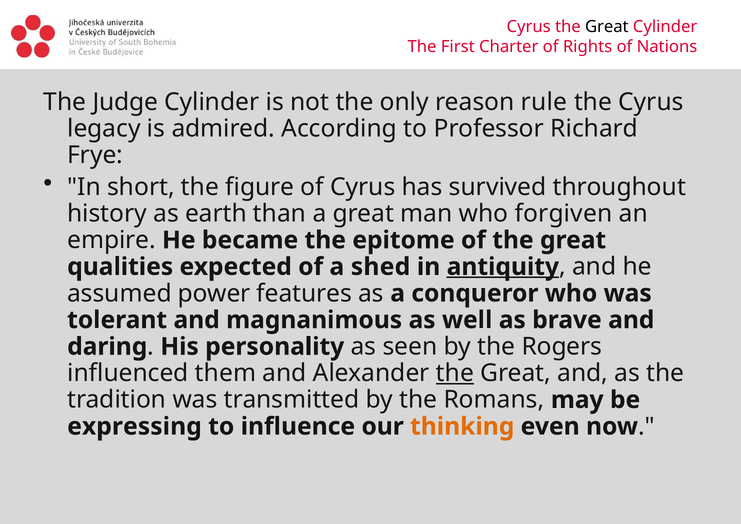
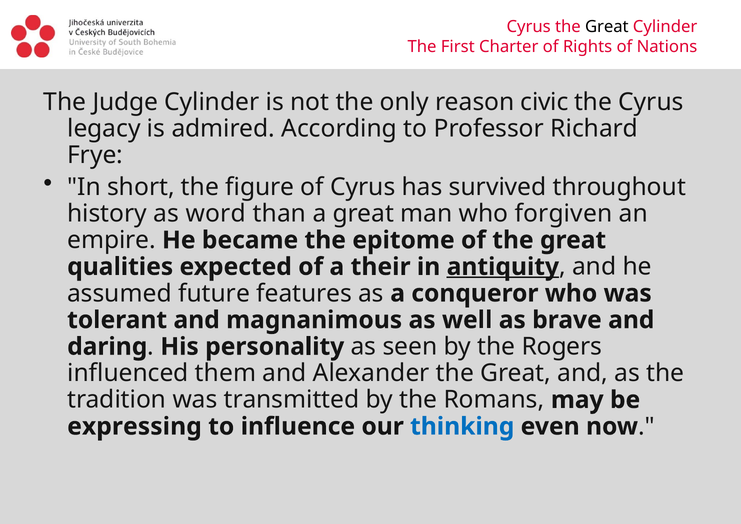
rule: rule -> civic
earth: earth -> word
shed: shed -> their
power: power -> future
the at (455, 373) underline: present -> none
thinking colour: orange -> blue
